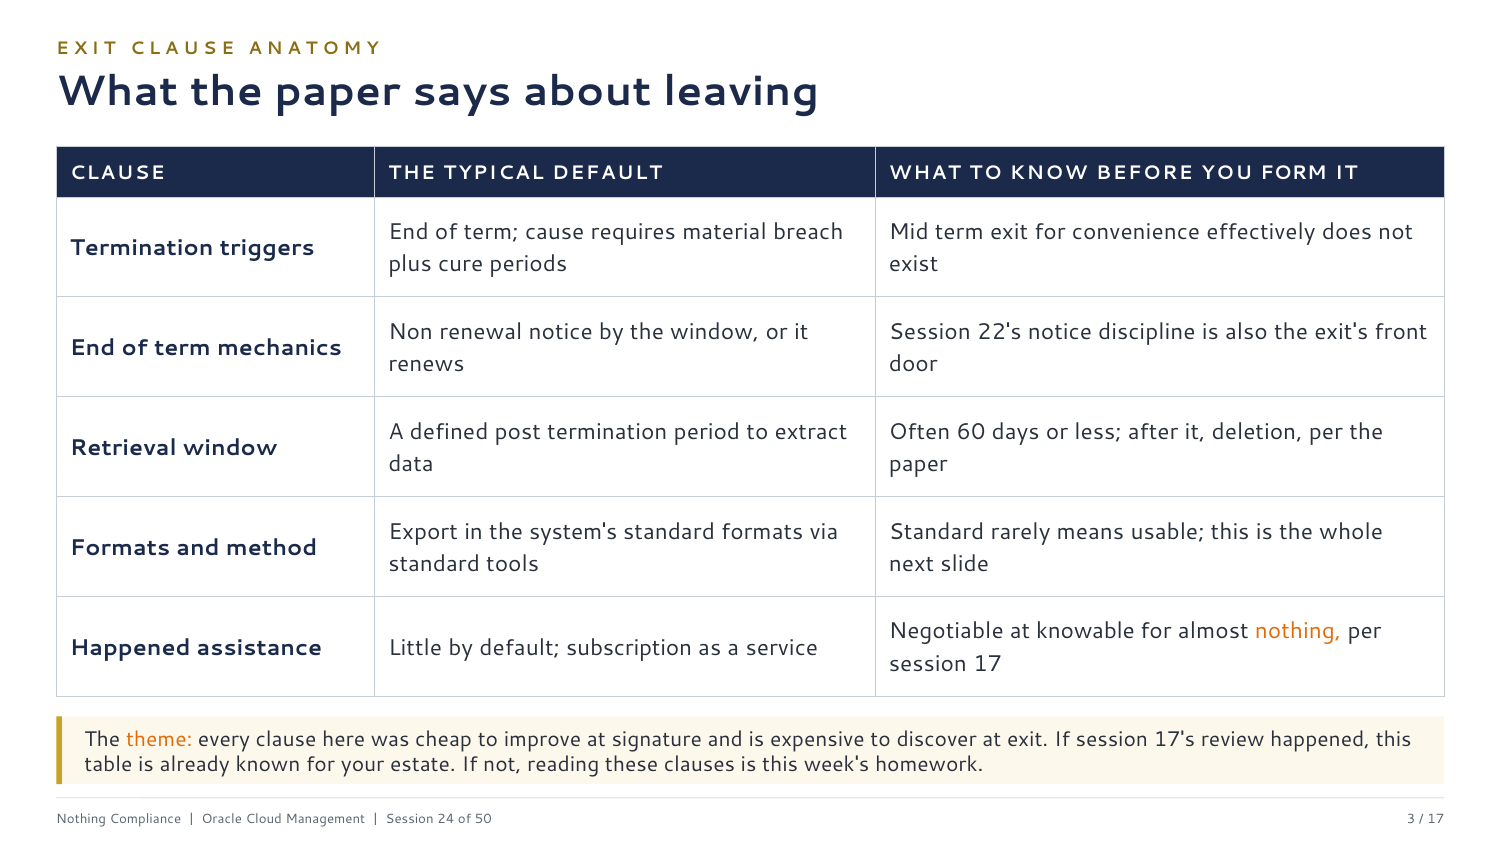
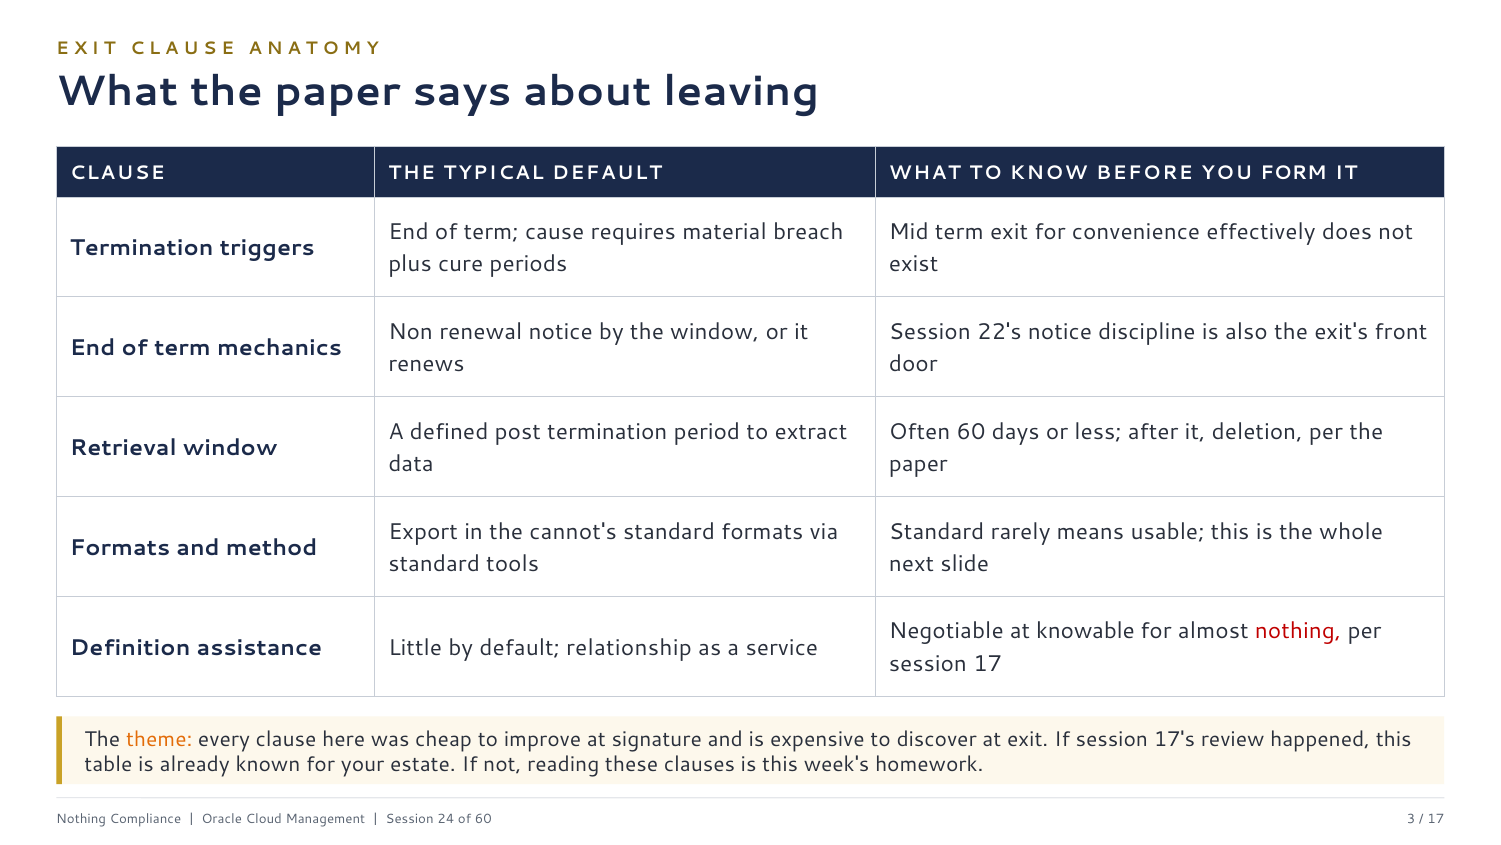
system's: system's -> cannot's
nothing at (1298, 631) colour: orange -> red
Happened at (130, 647): Happened -> Definition
subscription: subscription -> relationship
of 50: 50 -> 60
